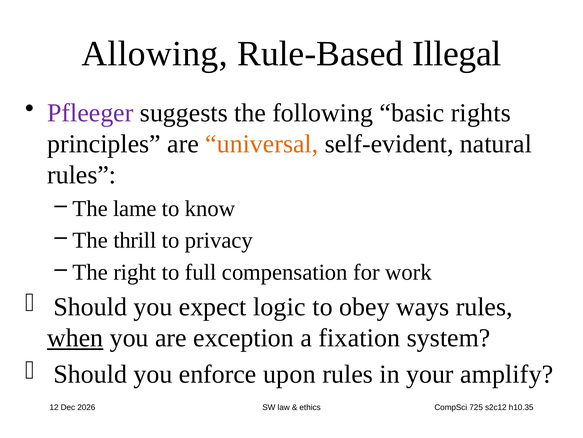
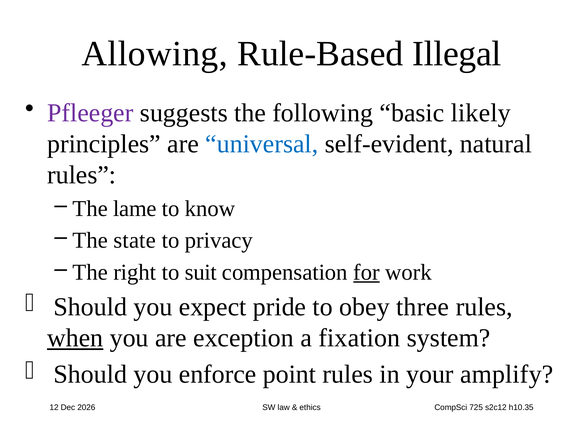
rights: rights -> likely
universal colour: orange -> blue
thrill: thrill -> state
full: full -> suit
for underline: none -> present
logic: logic -> pride
ways: ways -> three
upon: upon -> point
